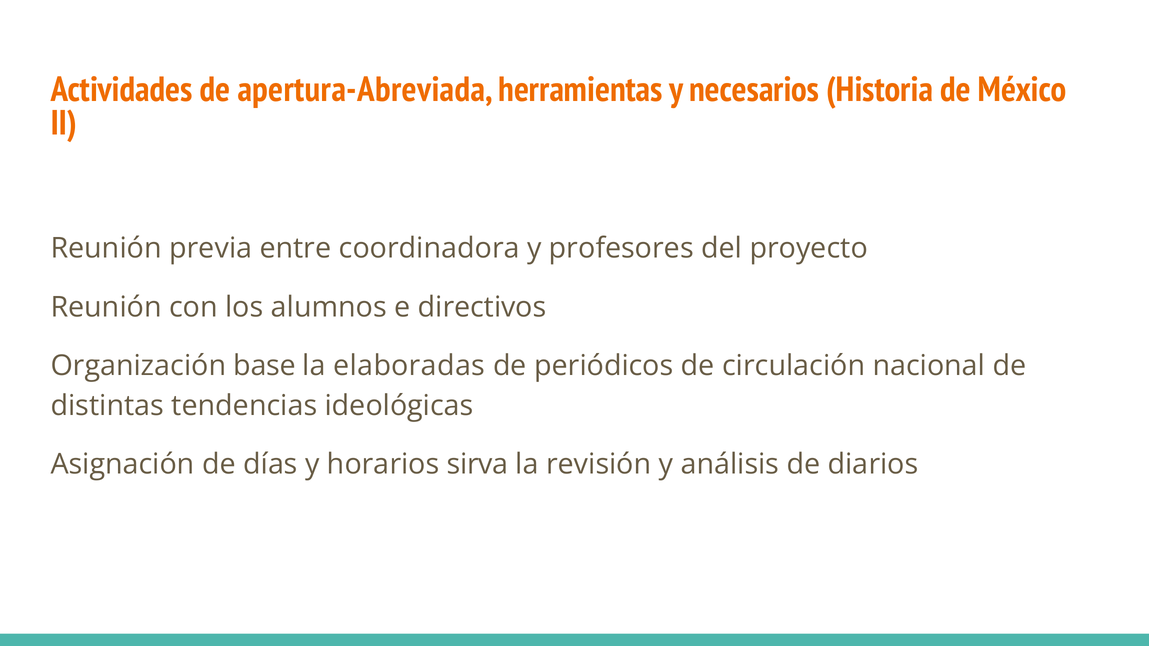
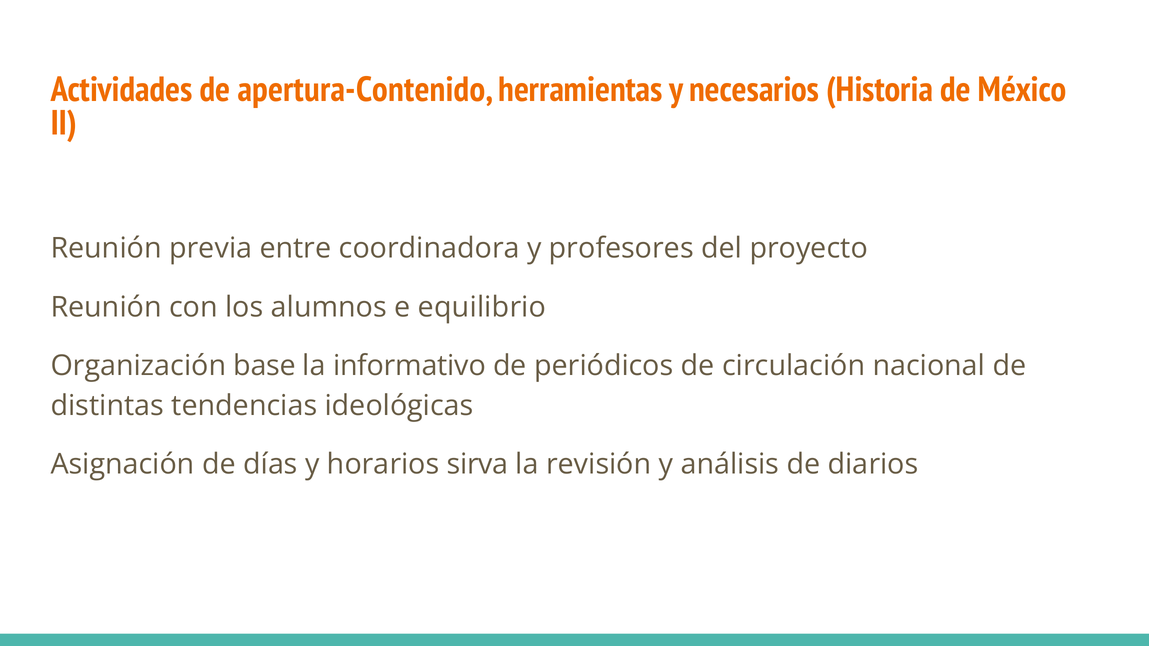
apertura-Abreviada: apertura-Abreviada -> apertura-Contenido
directivos: directivos -> equilibrio
elaboradas: elaboradas -> informativo
